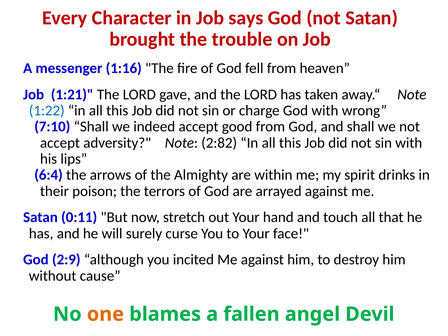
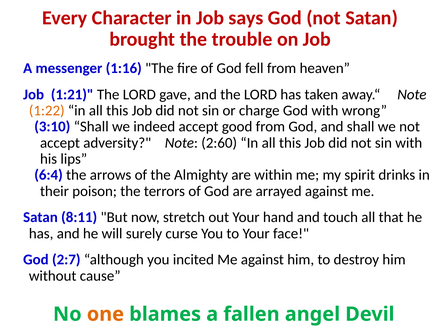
1:22 colour: blue -> orange
7:10: 7:10 -> 3:10
2:82: 2:82 -> 2:60
0:11: 0:11 -> 8:11
2:9: 2:9 -> 2:7
